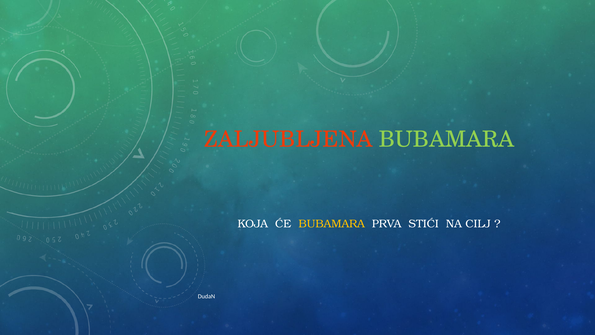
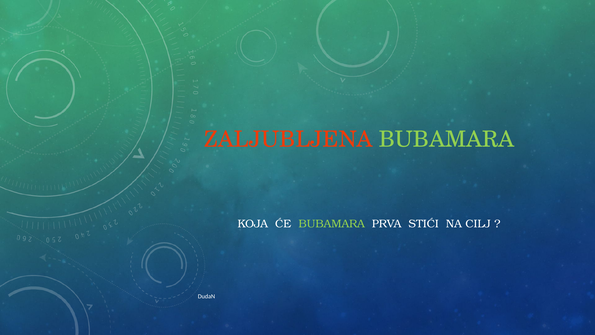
BUBAMARA at (332, 224) colour: yellow -> light green
